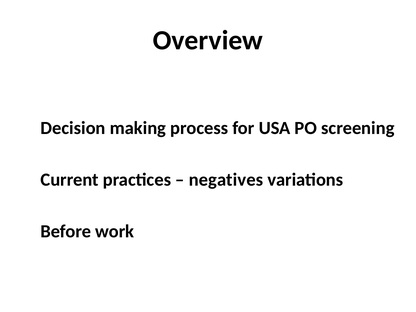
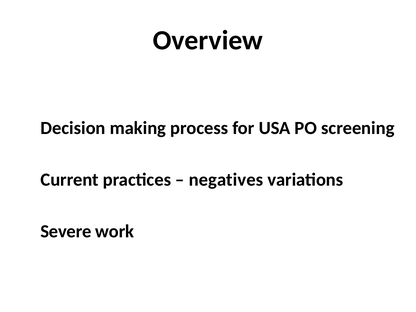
Before: Before -> Severe
